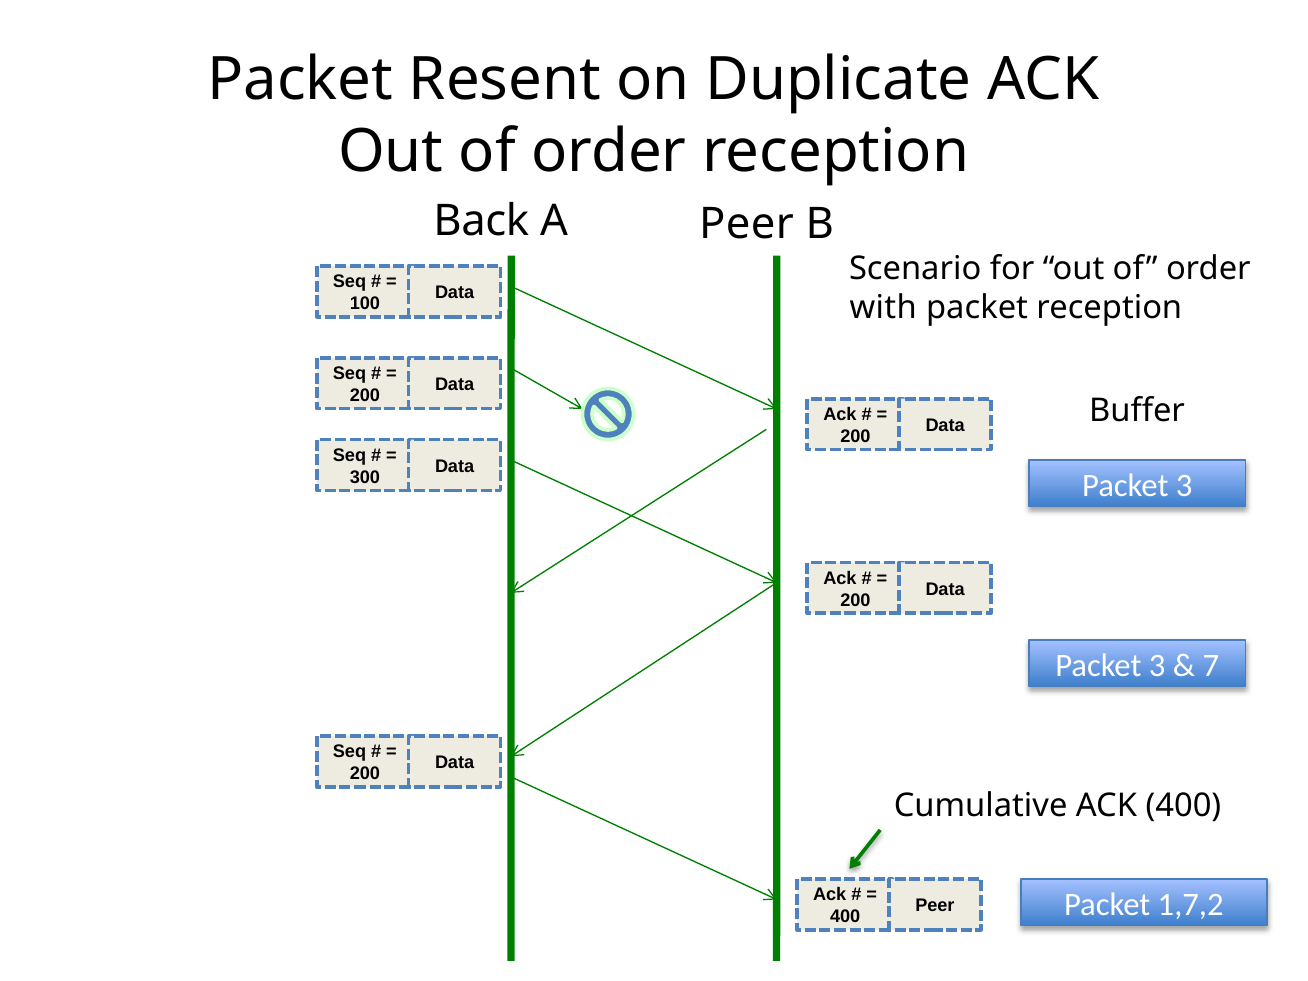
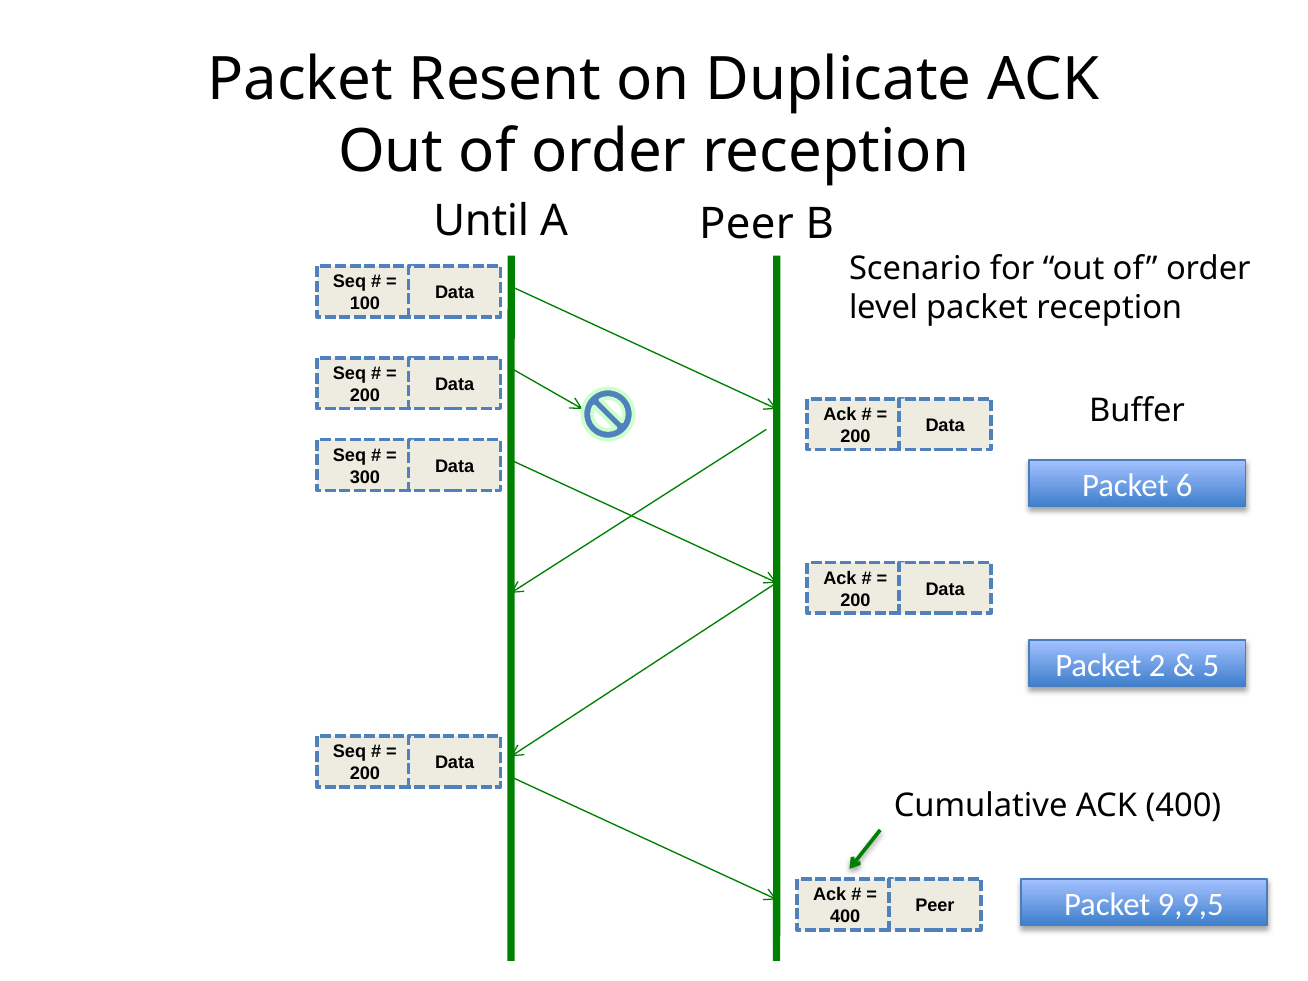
Back: Back -> Until
with: with -> level
3 at (1184, 486): 3 -> 6
3 at (1157, 665): 3 -> 2
7: 7 -> 5
1,7,2: 1,7,2 -> 9,9,5
